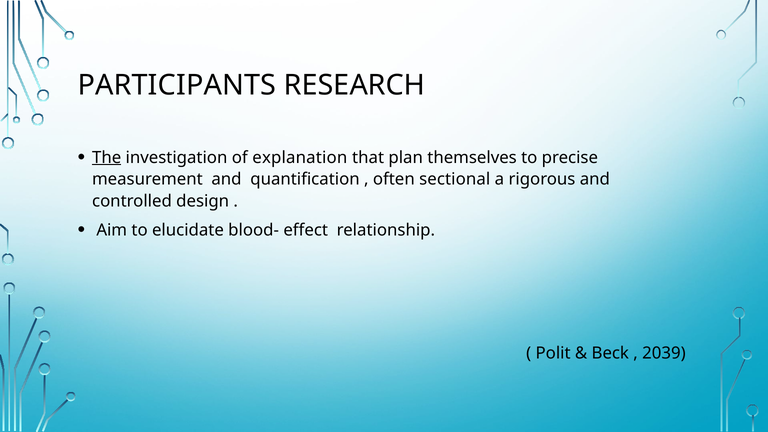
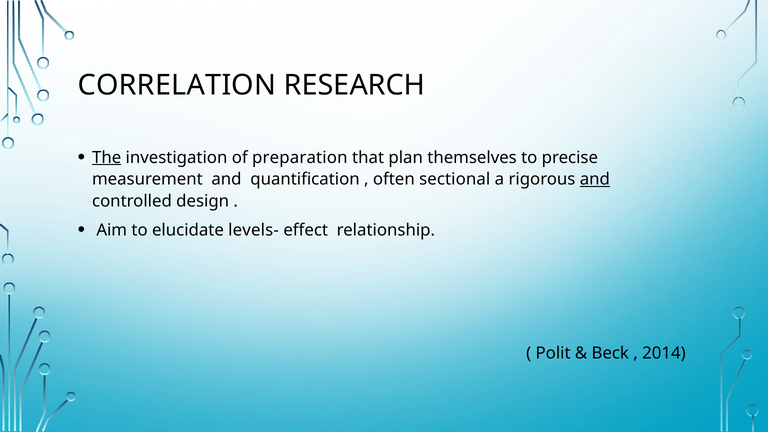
PARTICIPANTS: PARTICIPANTS -> CORRELATION
explanation: explanation -> preparation
and at (595, 179) underline: none -> present
blood-: blood- -> levels-
2039: 2039 -> 2014
